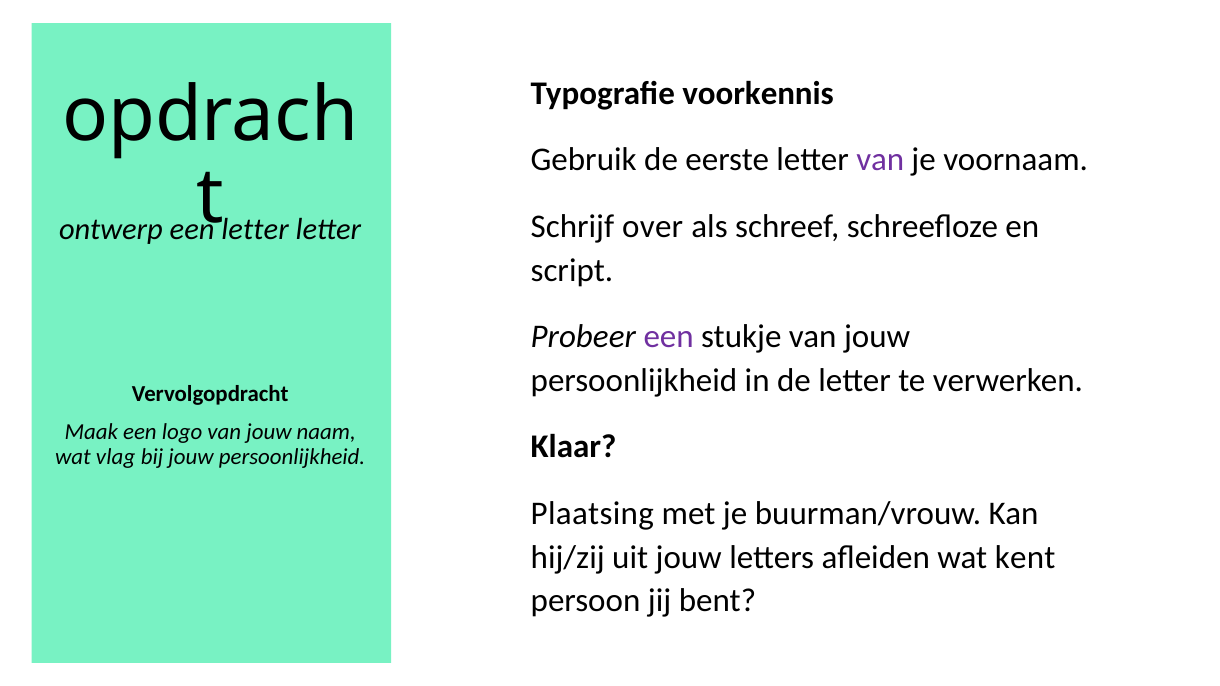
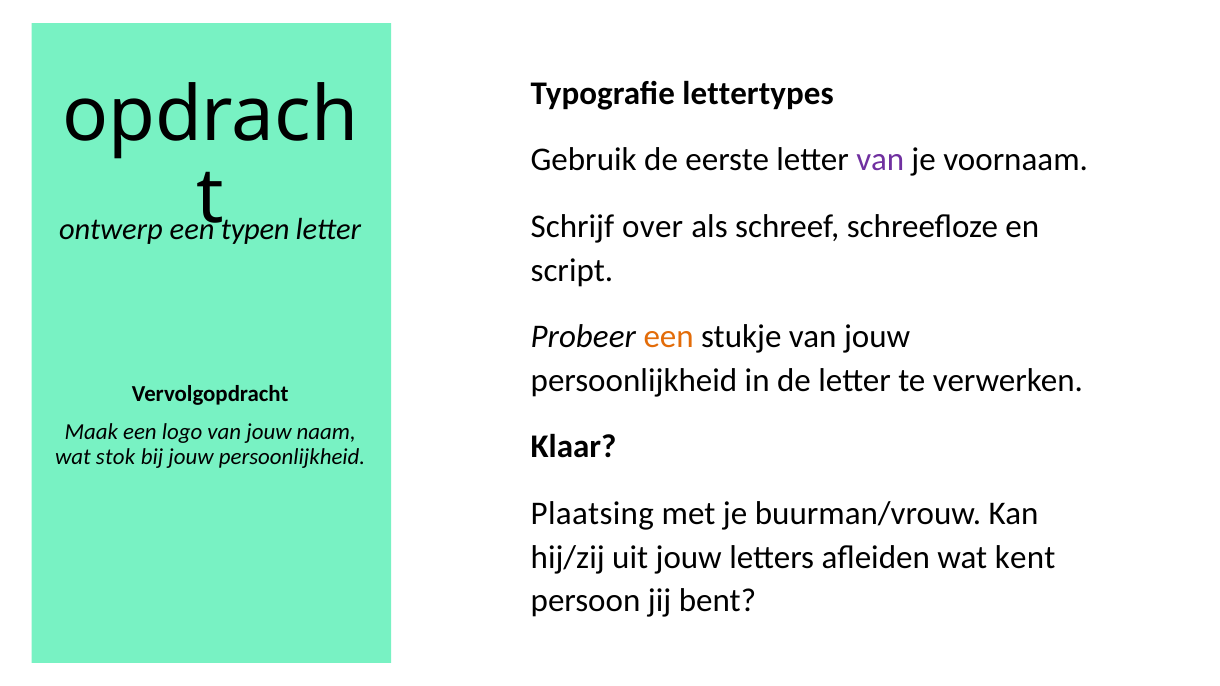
voorkennis: voorkennis -> lettertypes
letter at (255, 230): letter -> typen
een at (669, 337) colour: purple -> orange
vlag: vlag -> stok
